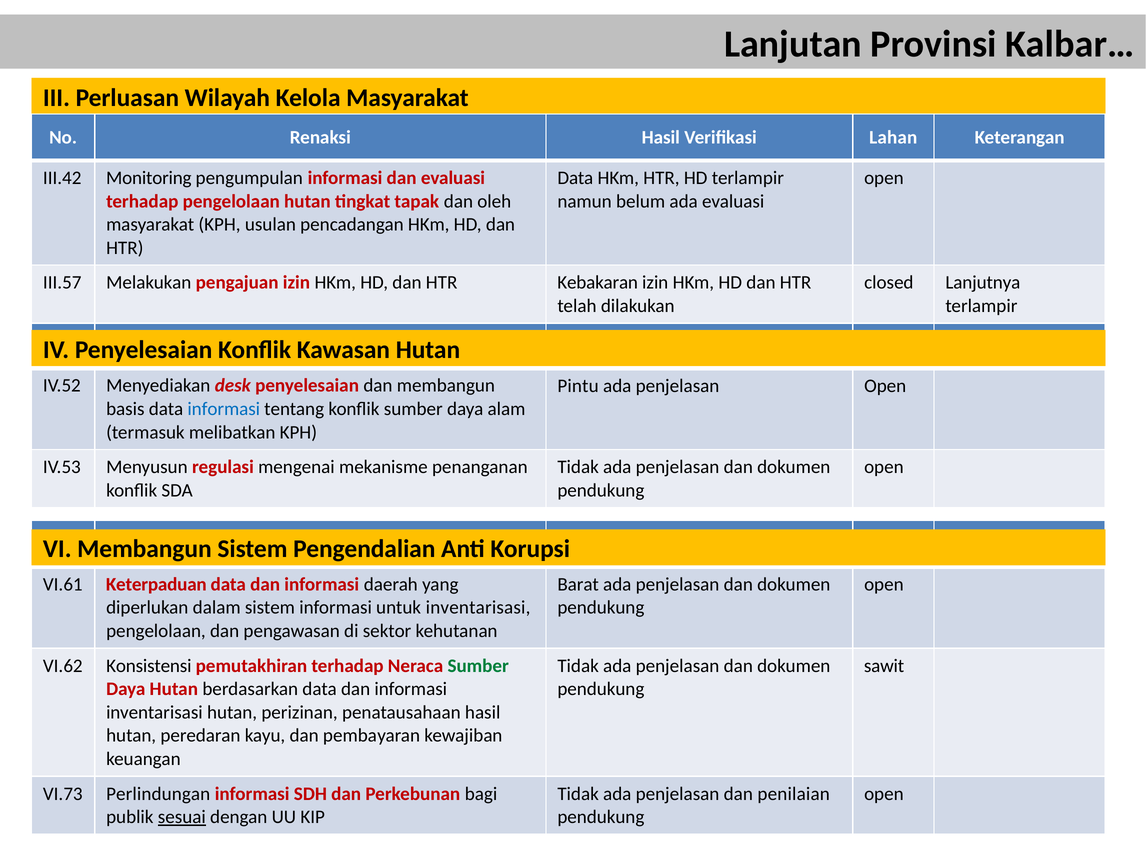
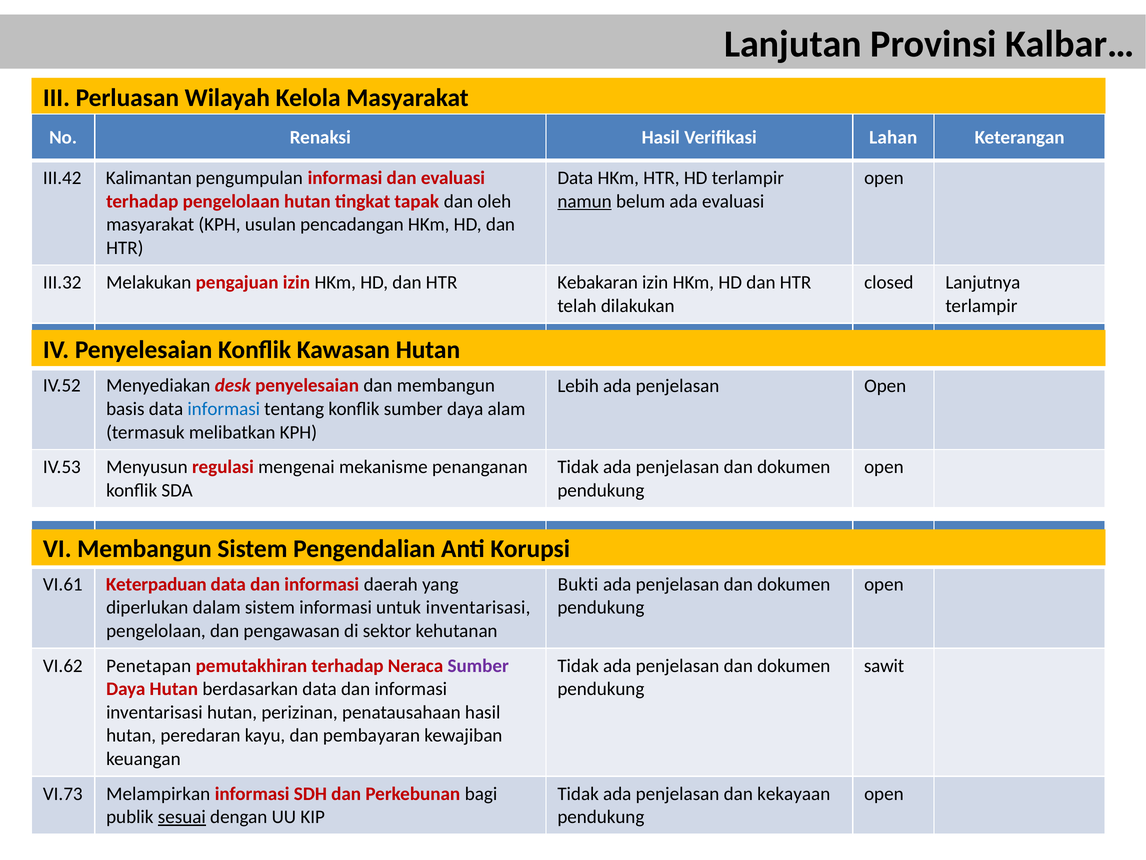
Monitoring: Monitoring -> Kalimantan
namun underline: none -> present
III.57: III.57 -> III.32
Pintu: Pintu -> Lebih
Barat: Barat -> Bukti
Konsistensi: Konsistensi -> Penetapan
Sumber at (478, 665) colour: green -> purple
Perlindungan: Perlindungan -> Melampirkan
penilaian: penilaian -> kekayaan
